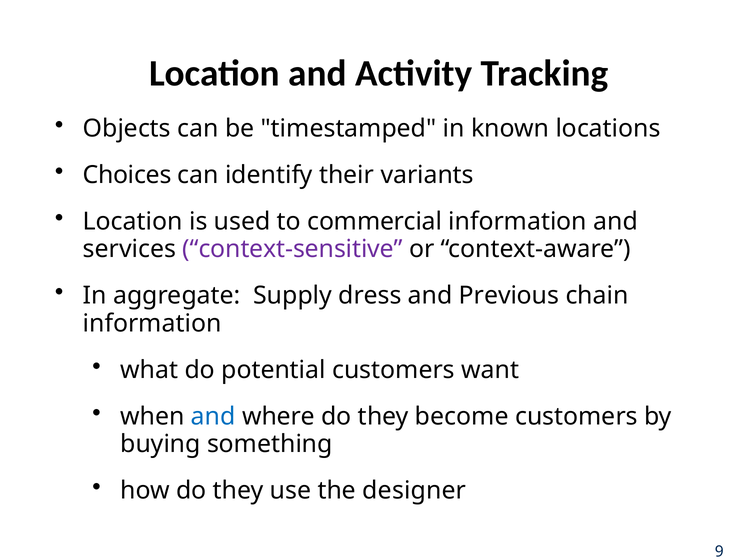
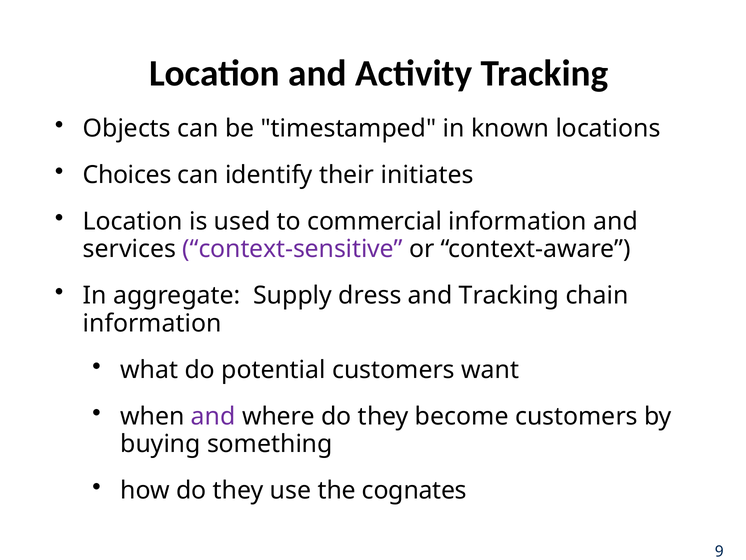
variants: variants -> initiates
and Previous: Previous -> Tracking
and at (213, 416) colour: blue -> purple
designer: designer -> cognates
